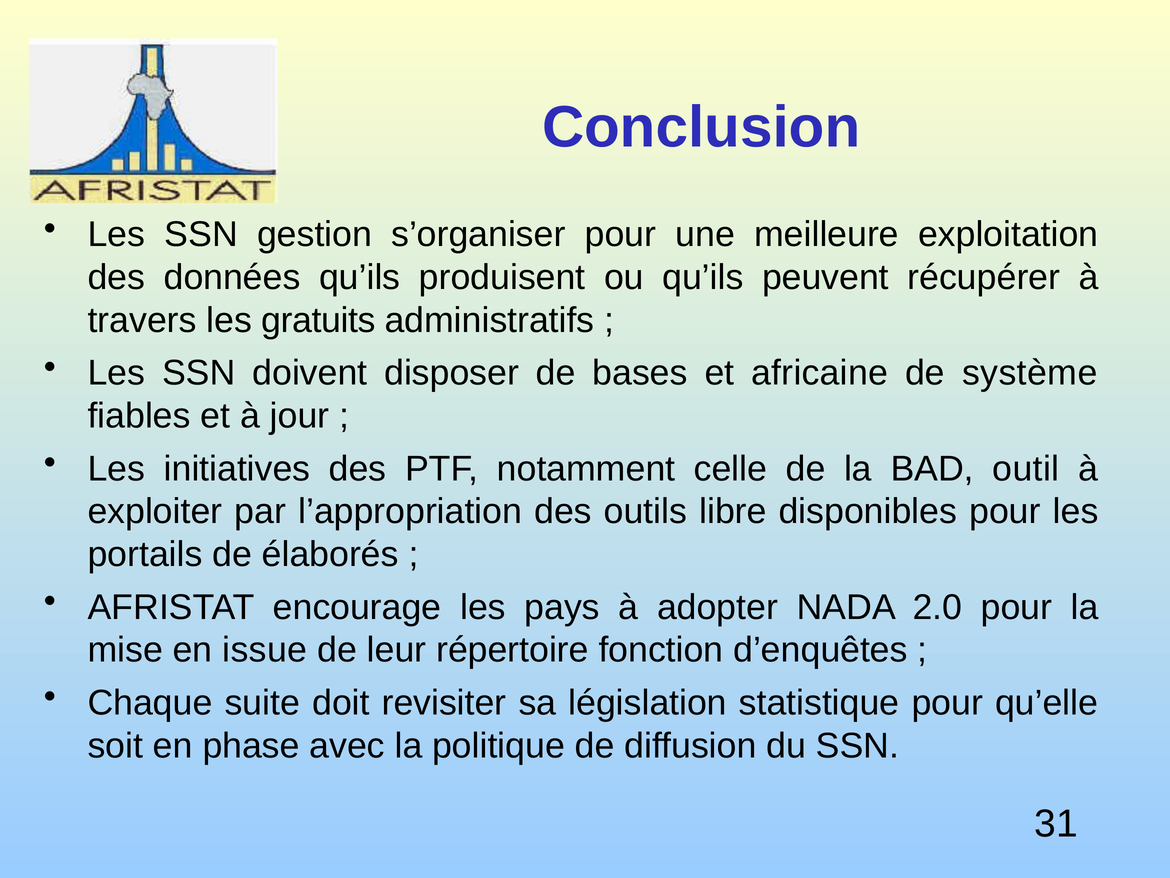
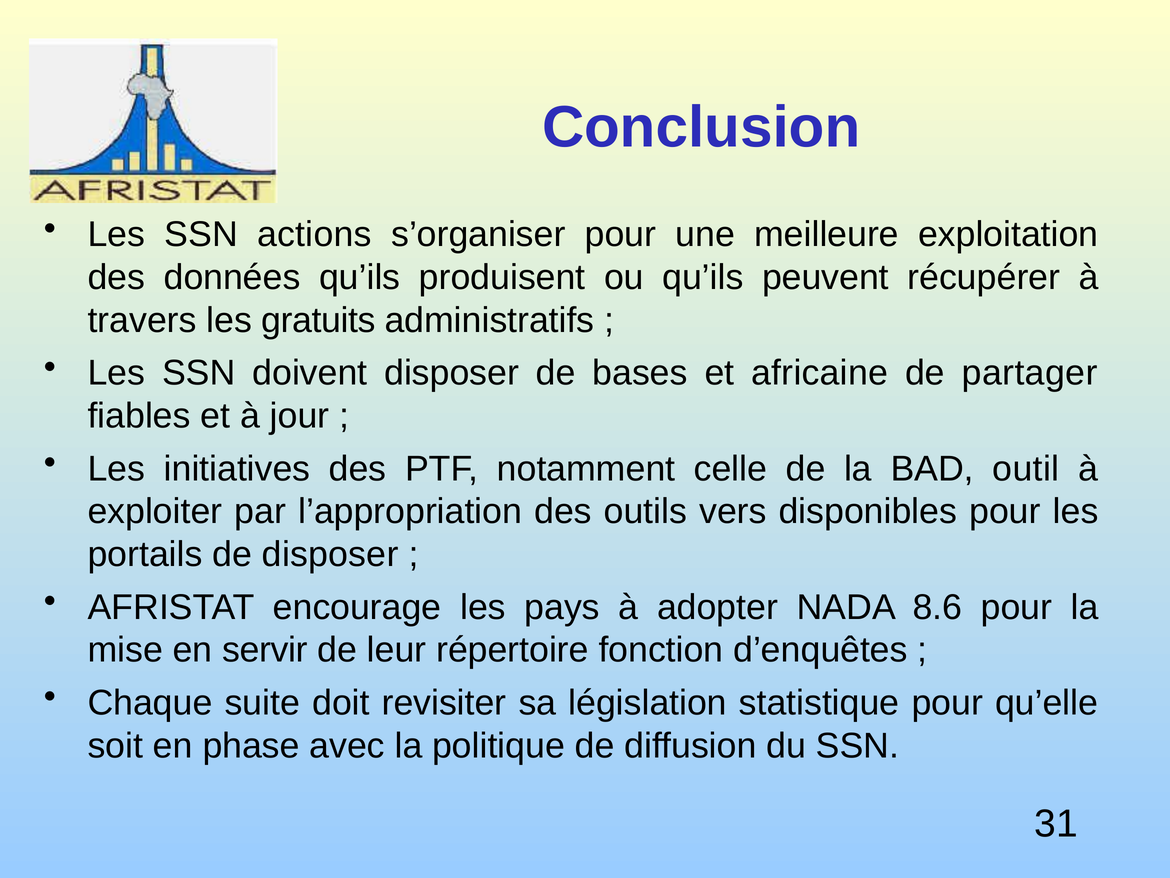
gestion: gestion -> actions
système: système -> partager
libre: libre -> vers
de élaborés: élaborés -> disposer
2.0: 2.0 -> 8.6
issue: issue -> servir
